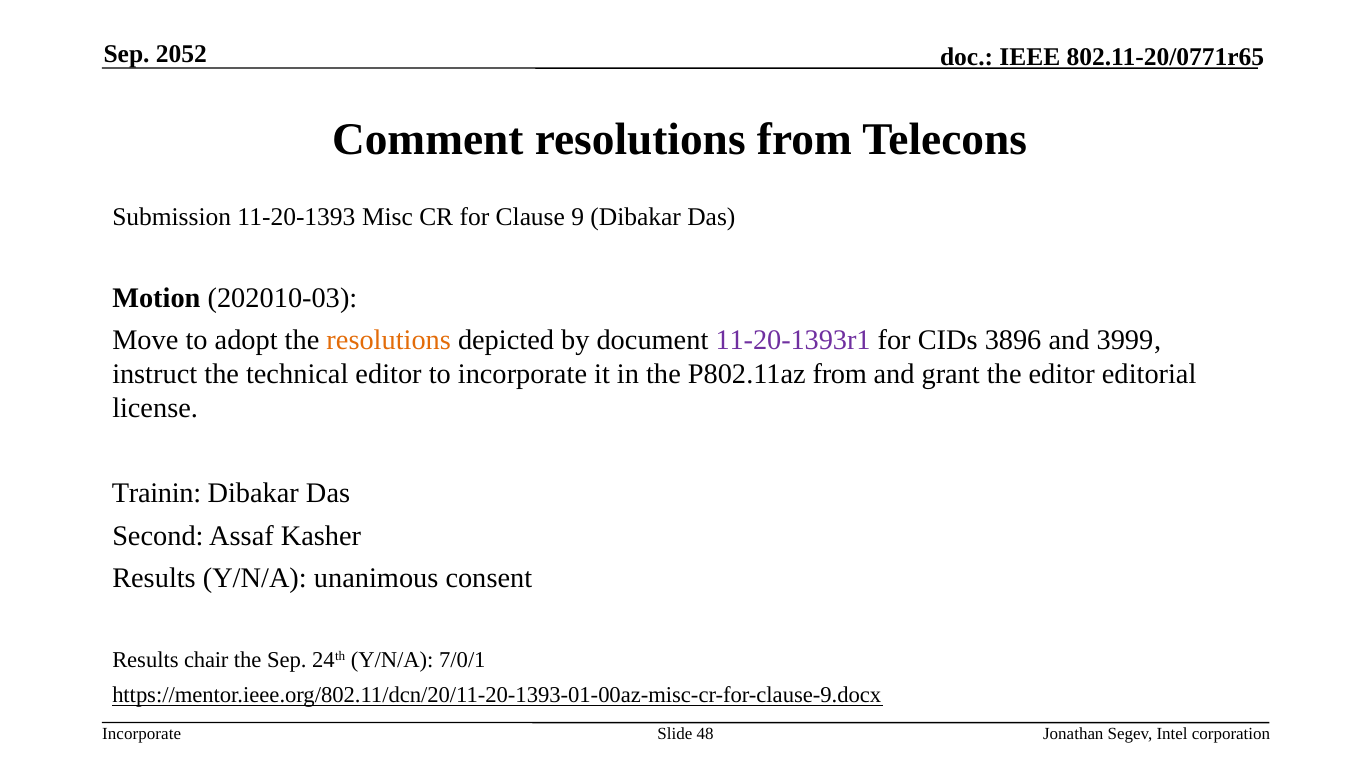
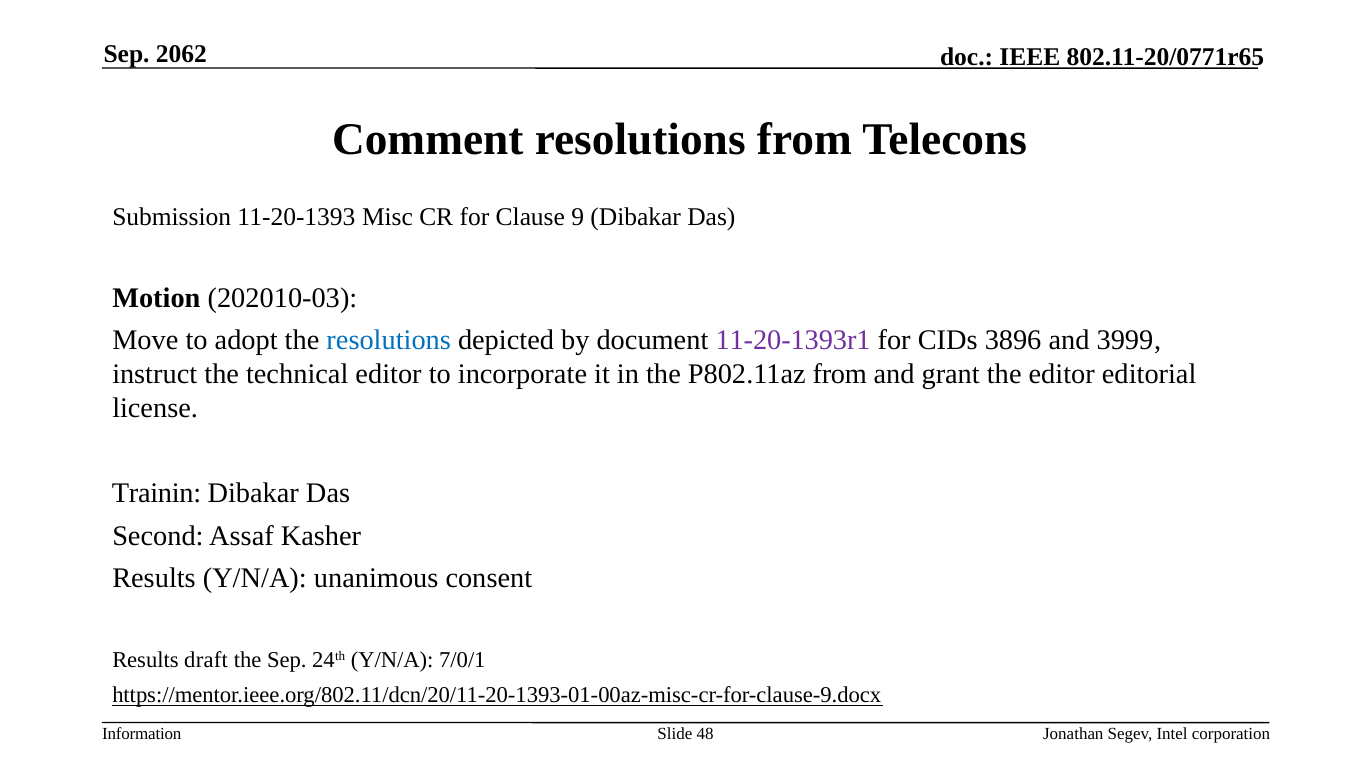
2052: 2052 -> 2062
resolutions at (389, 340) colour: orange -> blue
chair: chair -> draft
Incorporate at (142, 734): Incorporate -> Information
